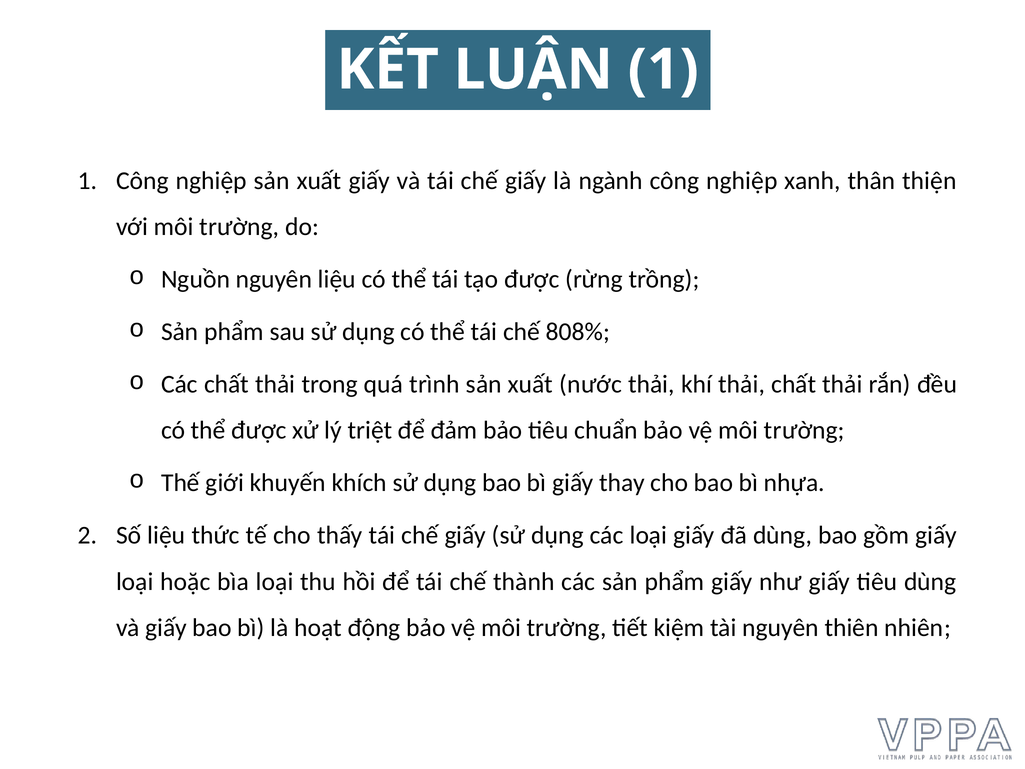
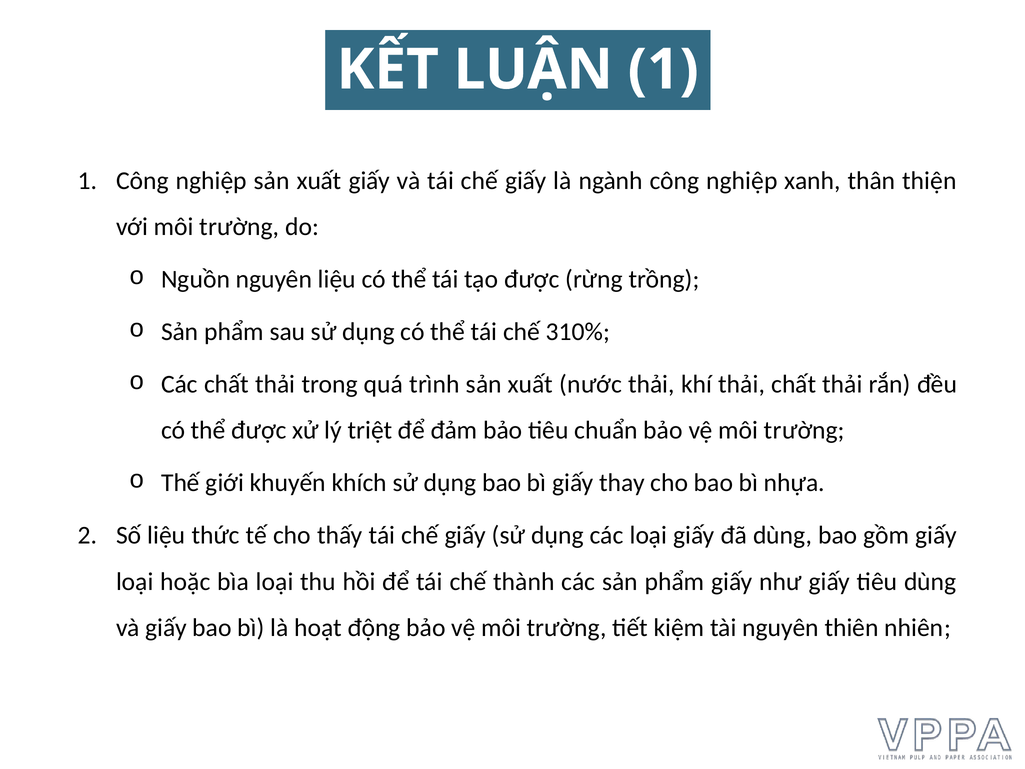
808%: 808% -> 310%
